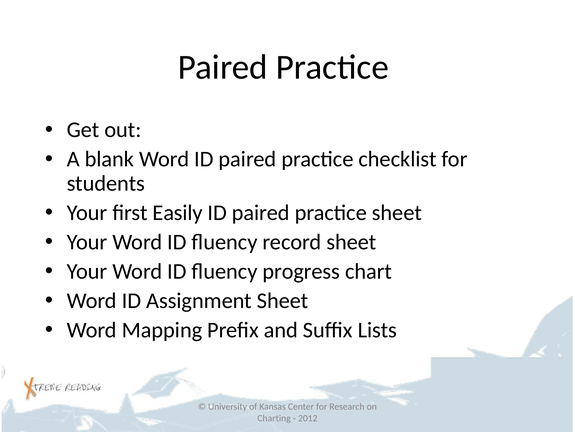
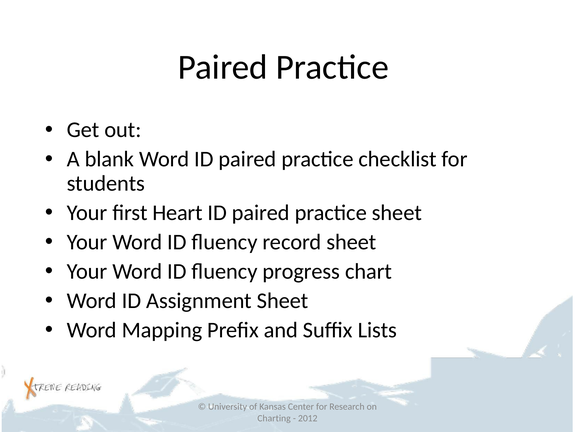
Easily: Easily -> Heart
